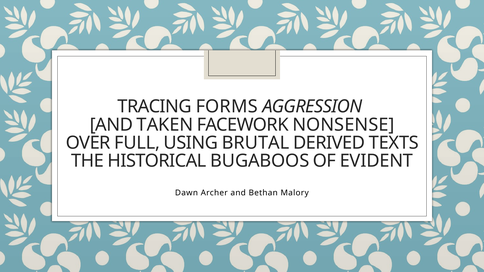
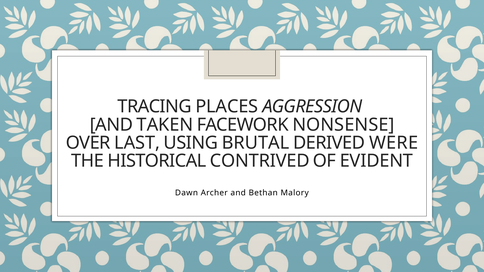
FORMS: FORMS -> PLACES
FULL: FULL -> LAST
TEXTS: TEXTS -> WERE
BUGABOOS: BUGABOOS -> CONTRIVED
